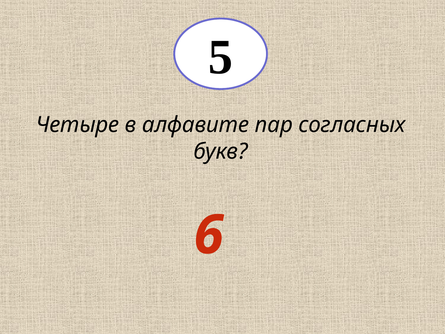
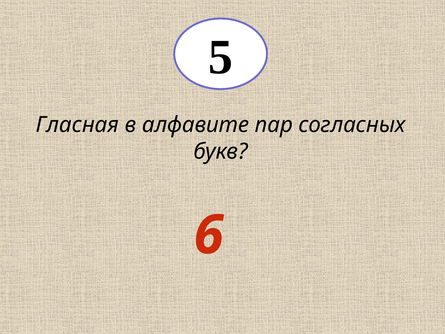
Четыре: Четыре -> Гласная
